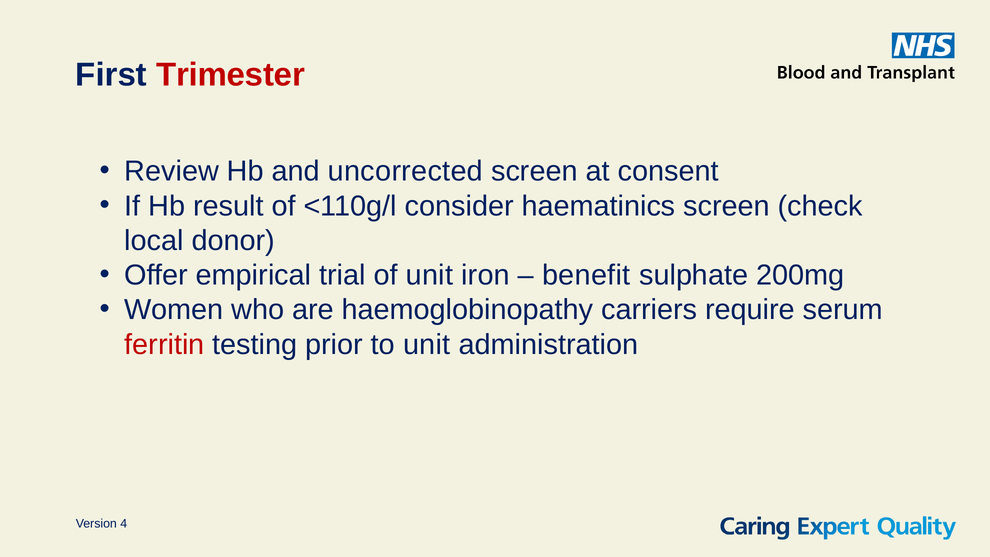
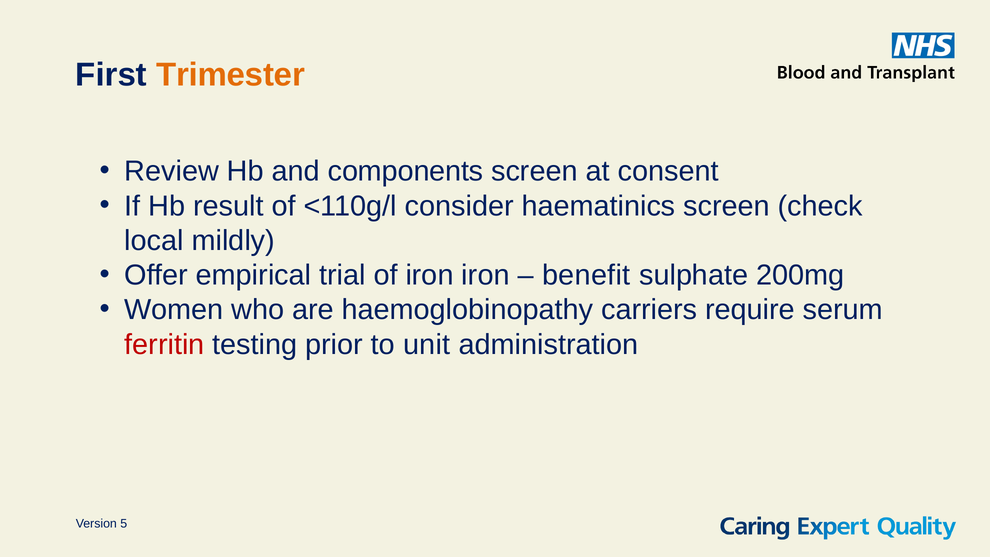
Trimester colour: red -> orange
uncorrected: uncorrected -> components
donor: donor -> mildly
of unit: unit -> iron
4: 4 -> 5
